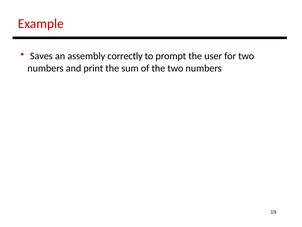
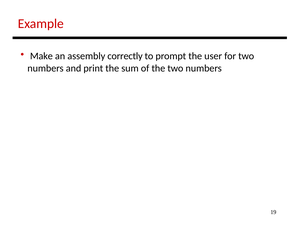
Saves: Saves -> Make
